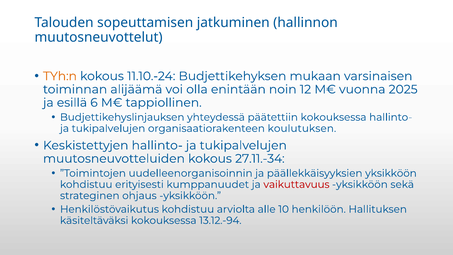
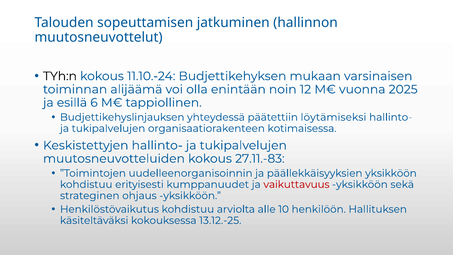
TYh:n colour: orange -> black
päätettiin kokouksessa: kokouksessa -> löytämiseksi
koulutuksen: koulutuksen -> kotimaisessa
27.11.-34: 27.11.-34 -> 27.11.-83
13.12.-94: 13.12.-94 -> 13.12.-25
